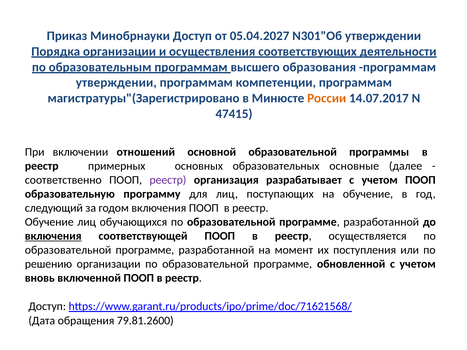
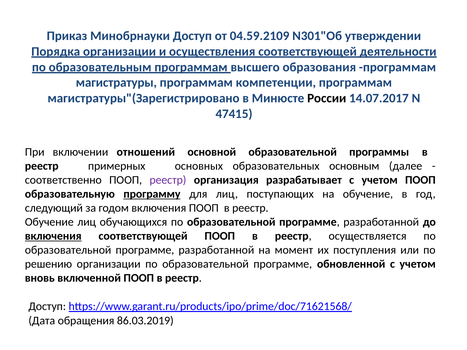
05.04.2027: 05.04.2027 -> 04.59.2109
осуществления соответствующих: соответствующих -> соответствующей
утверждении at (116, 83): утверждении -> магистратуры
России colour: orange -> black
основные: основные -> основным
программу underline: none -> present
79.81.2600: 79.81.2600 -> 86.03.2019
